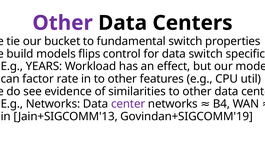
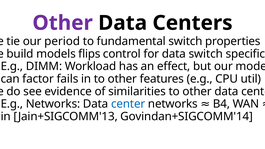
bucket: bucket -> period
YEARS: YEARS -> DIMM
rate: rate -> fails
center colour: purple -> blue
Govindan+SIGCOMM'19: Govindan+SIGCOMM'19 -> Govindan+SIGCOMM'14
